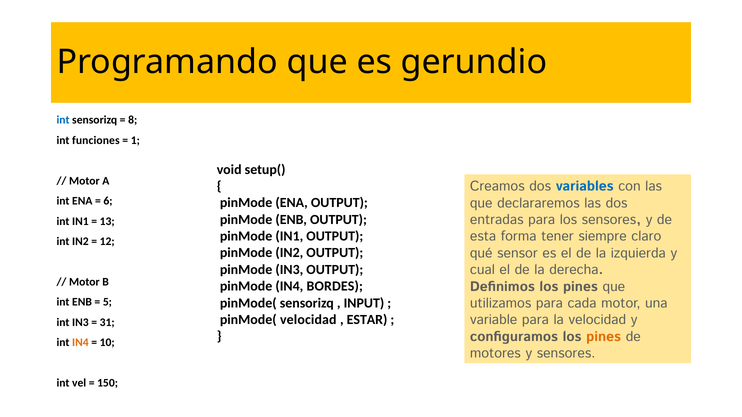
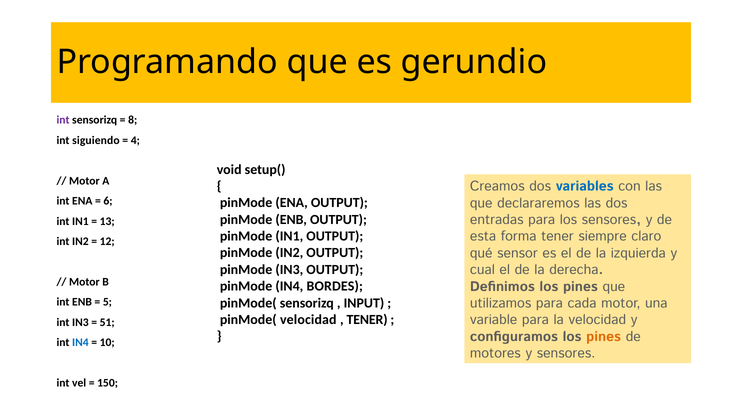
int at (63, 120) colour: blue -> purple
funciones: funciones -> siguiendo
1: 1 -> 4
ESTAR at (367, 320): ESTAR -> TENER
31: 31 -> 51
IN4 at (80, 343) colour: orange -> blue
